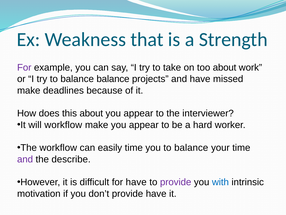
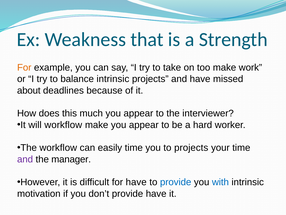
For at (24, 67) colour: purple -> orange
too about: about -> make
balance balance: balance -> intrinsic
make at (29, 90): make -> about
this about: about -> much
you to balance: balance -> projects
describe: describe -> manager
provide at (176, 182) colour: purple -> blue
